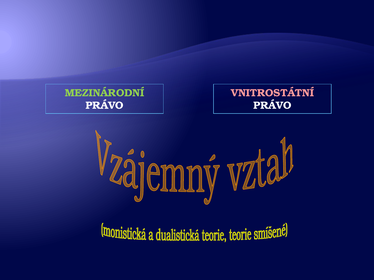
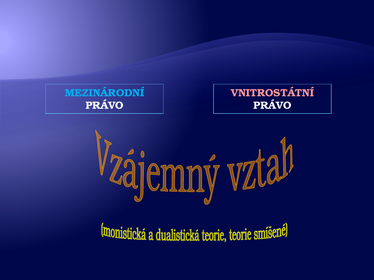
MEZINÁRODNÍ colour: light green -> light blue
